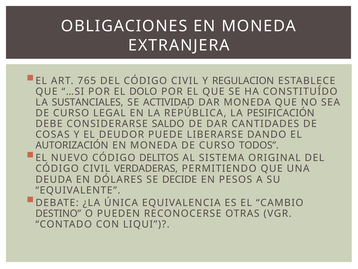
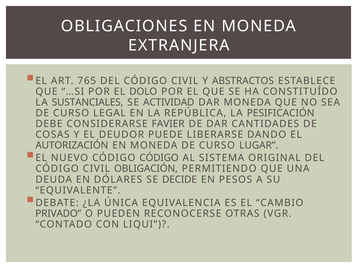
REGULACION: REGULACION -> ABSTRACTOS
SALDO: SALDO -> FAVIER
TODOS: TODOS -> LUGAR
CÓDIGO DELITOS: DELITOS -> CÓDIGO
VERDADERAS: VERDADERAS -> OBLIGACIÓN
DESTINO: DESTINO -> PRIVADO
